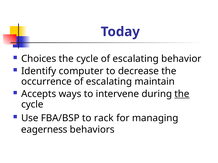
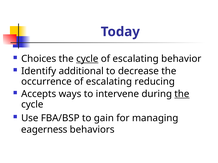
cycle at (87, 59) underline: none -> present
computer: computer -> additional
maintain: maintain -> reducing
rack: rack -> gain
